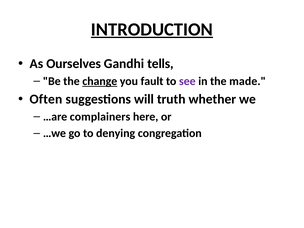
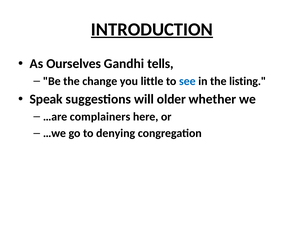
change underline: present -> none
fault: fault -> little
see colour: purple -> blue
made: made -> listing
Often: Often -> Speak
truth: truth -> older
